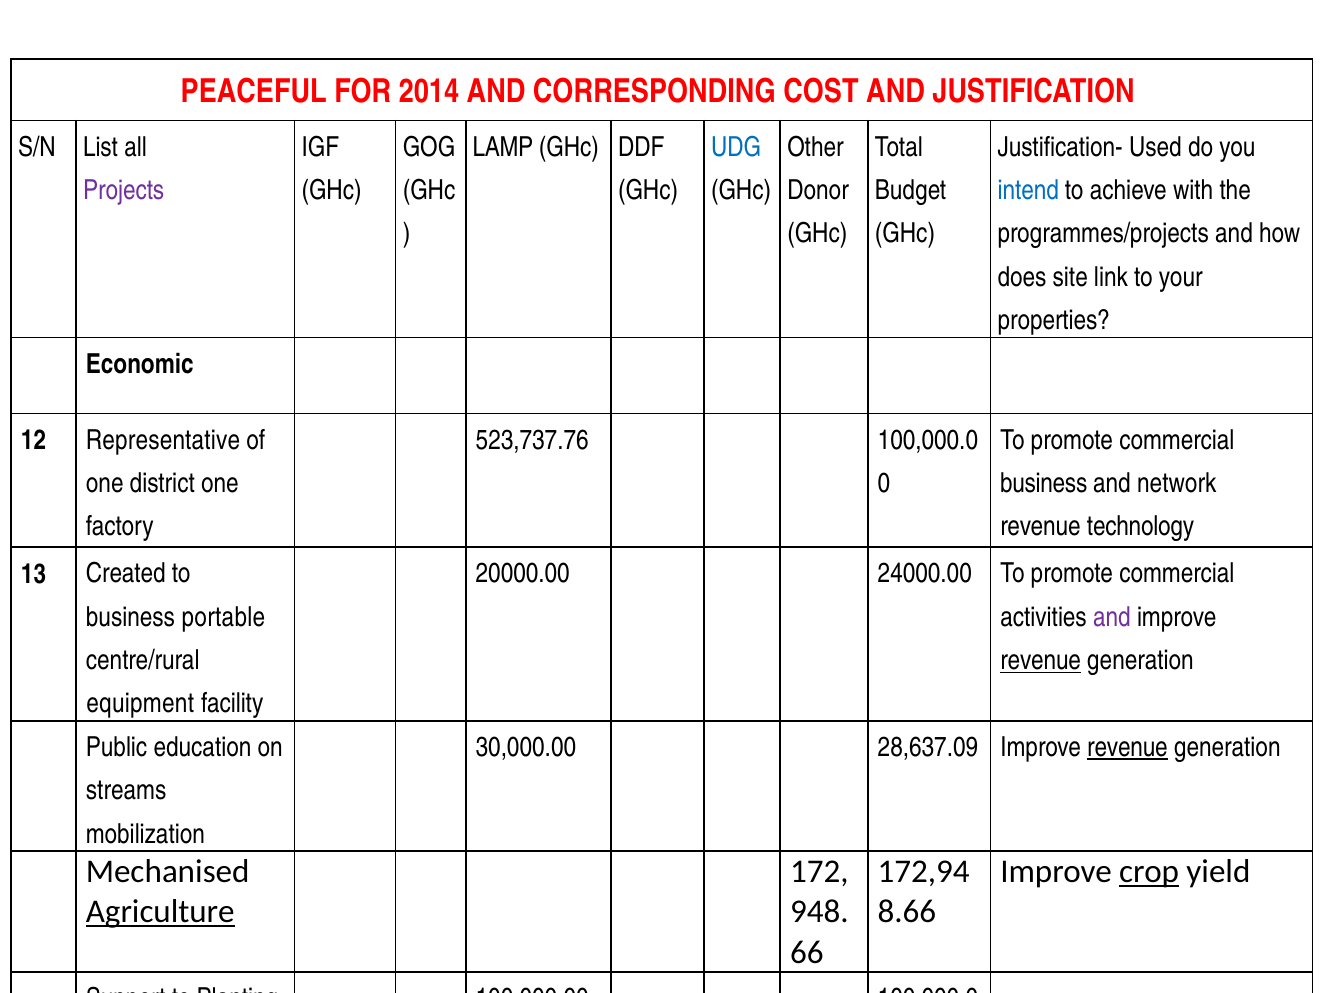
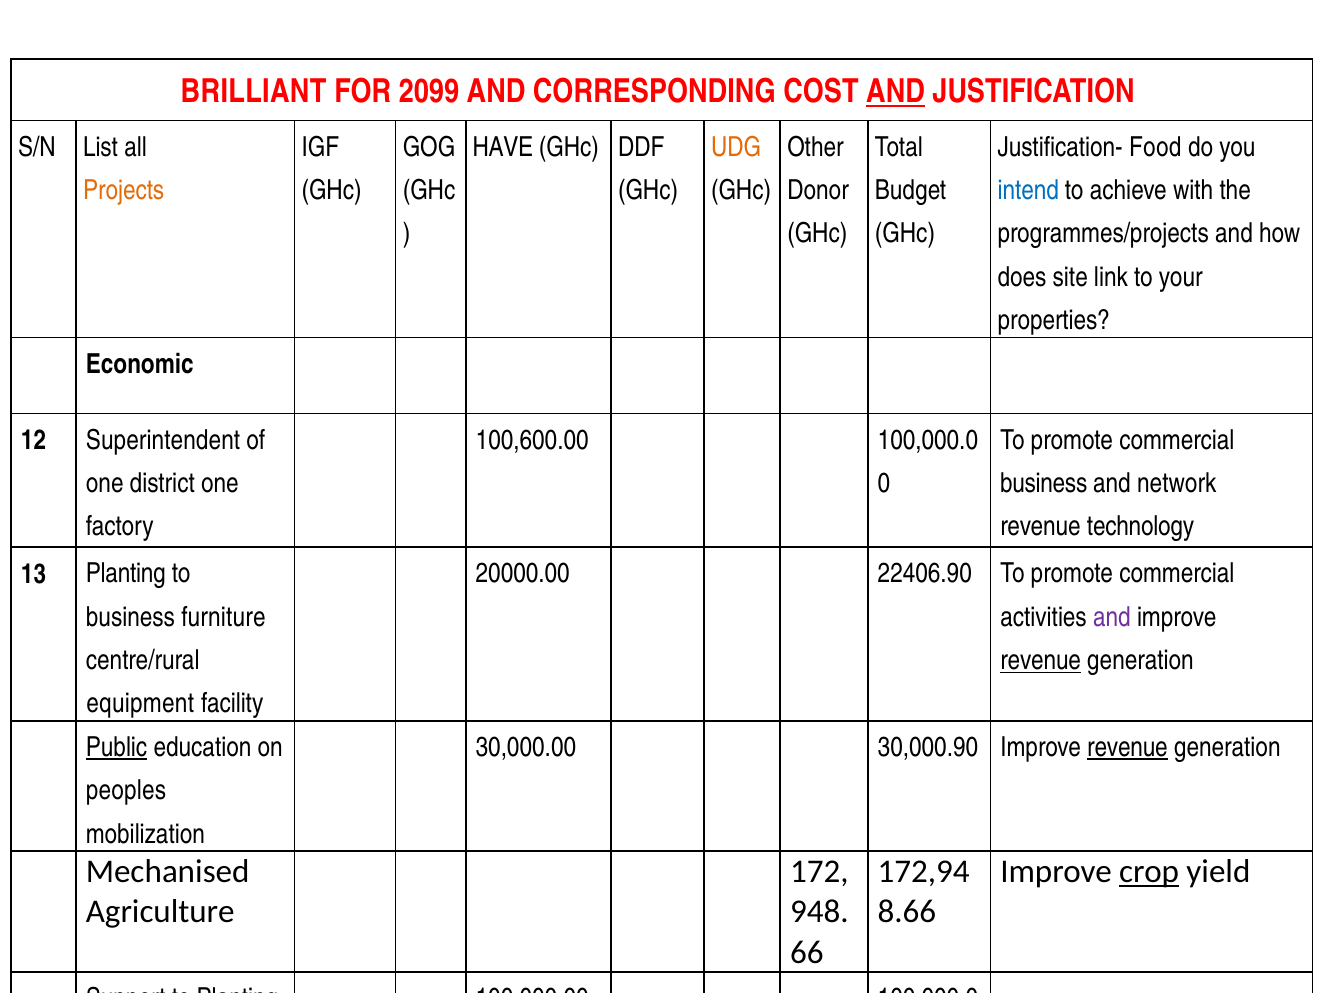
PEACEFUL: PEACEFUL -> BRILLIANT
2014: 2014 -> 2099
AND at (896, 92) underline: none -> present
LAMP: LAMP -> HAVE
UDG colour: blue -> orange
Justification- Used: Used -> Food
Projects colour: purple -> orange
523,737.76: 523,737.76 -> 100,600.00
Representative: Representative -> Superintendent
24000.00: 24000.00 -> 22406.90
13 Created: Created -> Planting
portable: portable -> furniture
Public underline: none -> present
28,637.09: 28,637.09 -> 30,000.90
streams: streams -> peoples
Agriculture underline: present -> none
